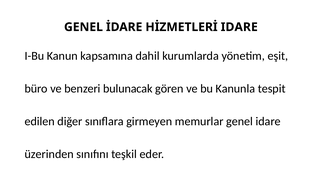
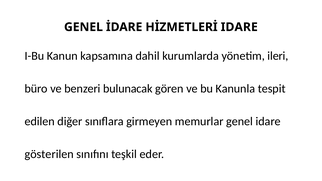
eşit: eşit -> ileri
üzerinden: üzerinden -> gösterilen
